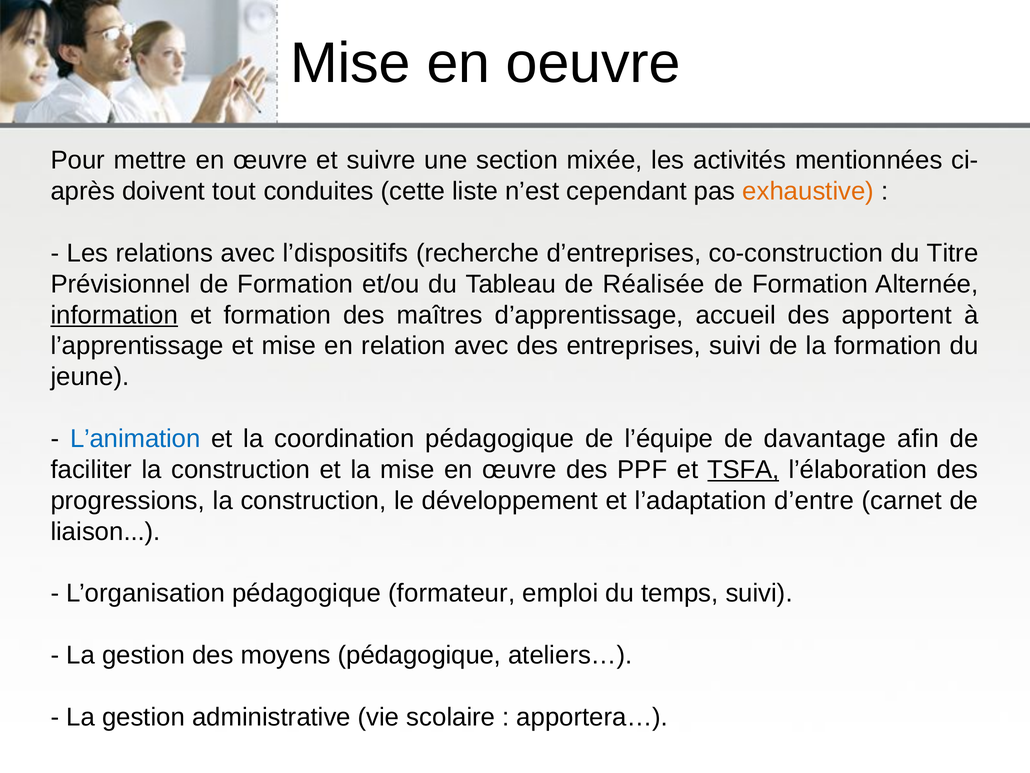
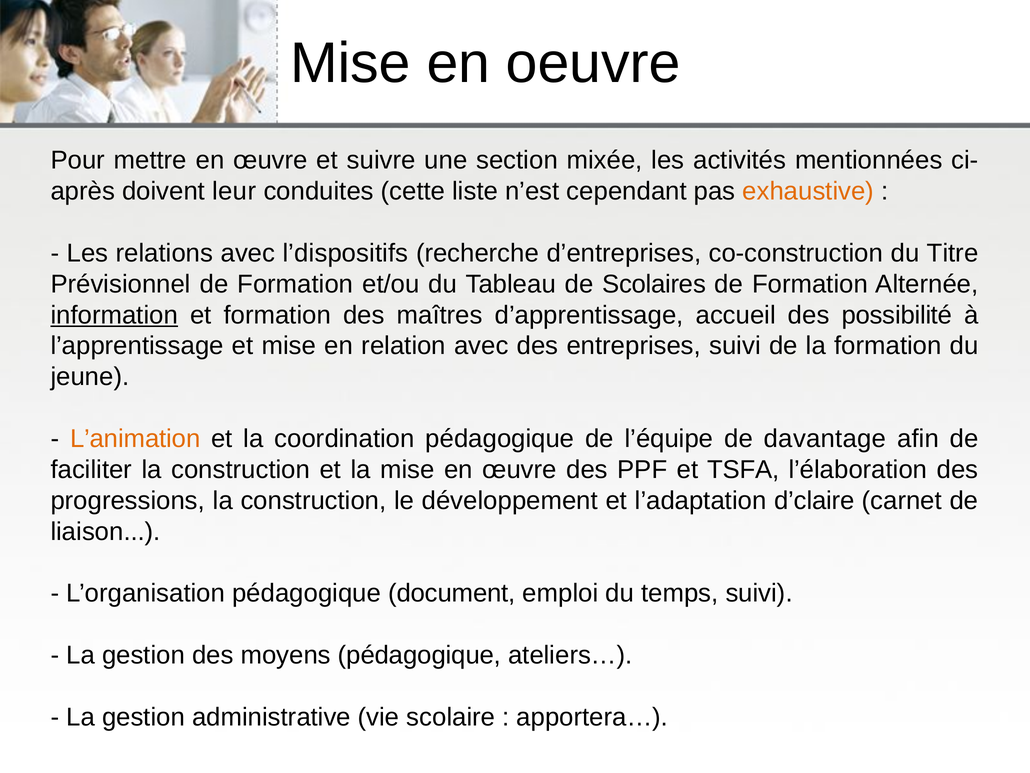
tout: tout -> leur
Réalisée: Réalisée -> Scolaires
apportent: apportent -> possibilité
L’animation colour: blue -> orange
TSFA underline: present -> none
d’entre: d’entre -> d’claire
formateur: formateur -> document
